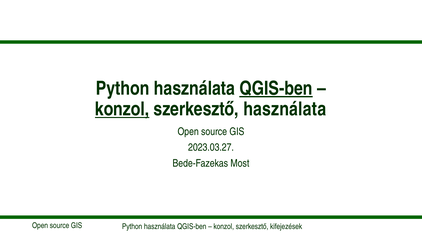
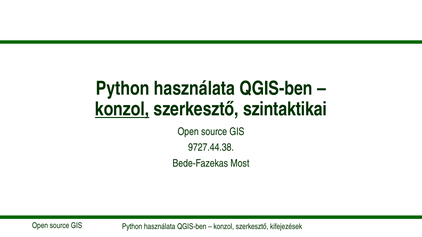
QGIS-ben at (276, 88) underline: present -> none
szerkesztő használata: használata -> szintaktikai
2023.03.27: 2023.03.27 -> 9727.44.38
